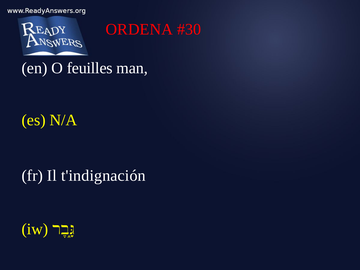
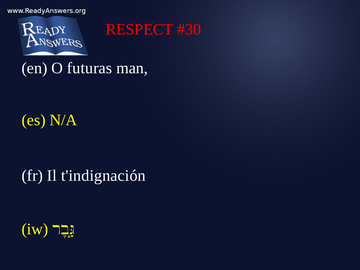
ORDENA: ORDENA -> RESPECT
feuilles: feuilles -> futuras
